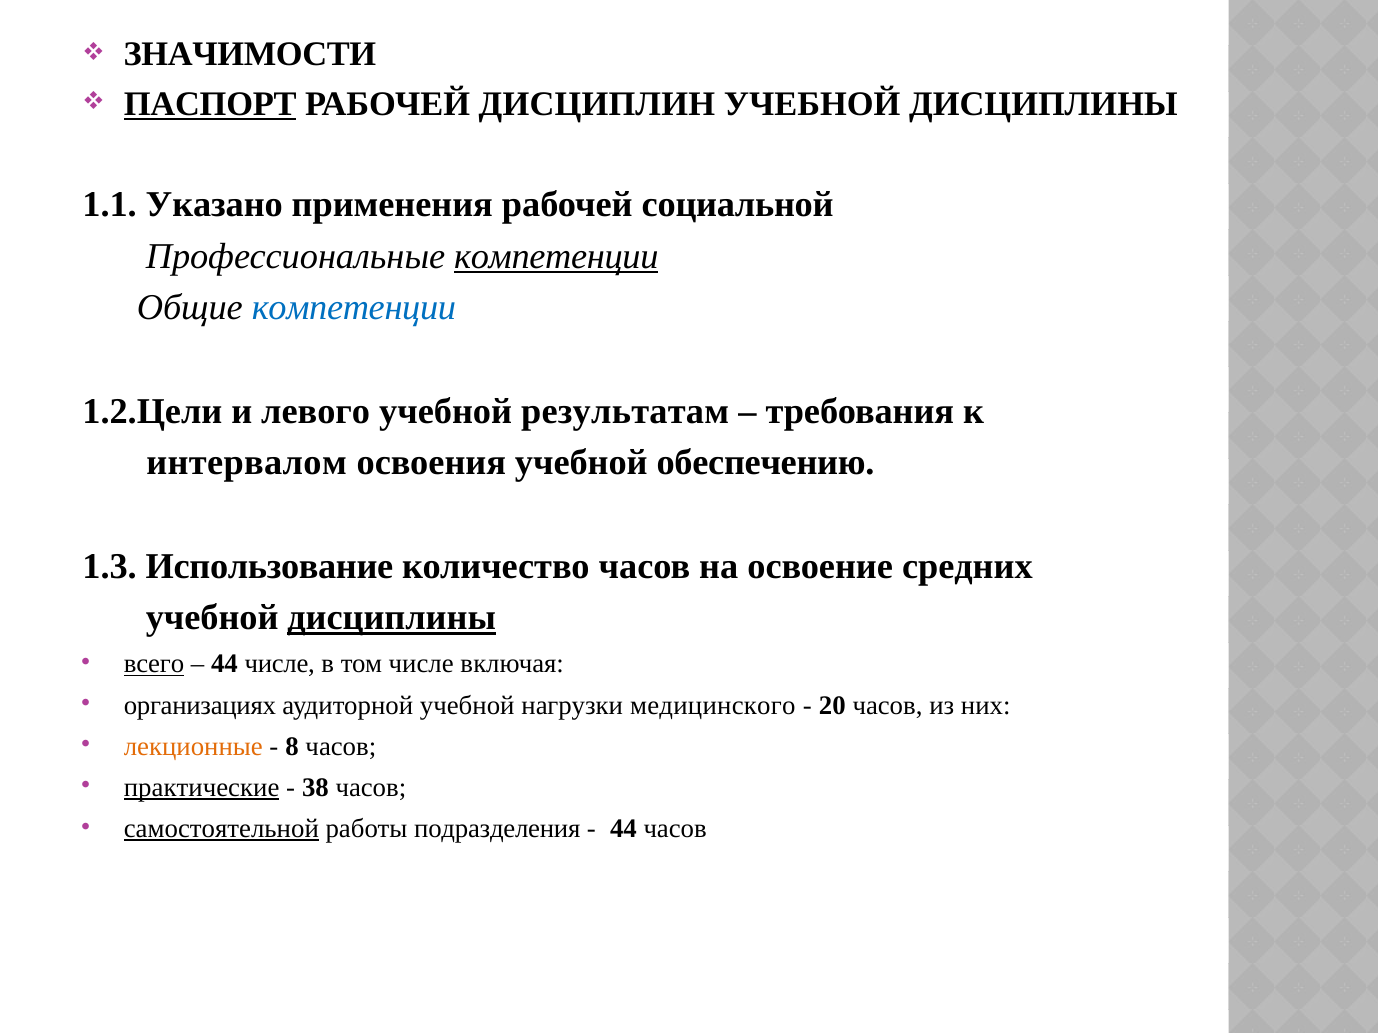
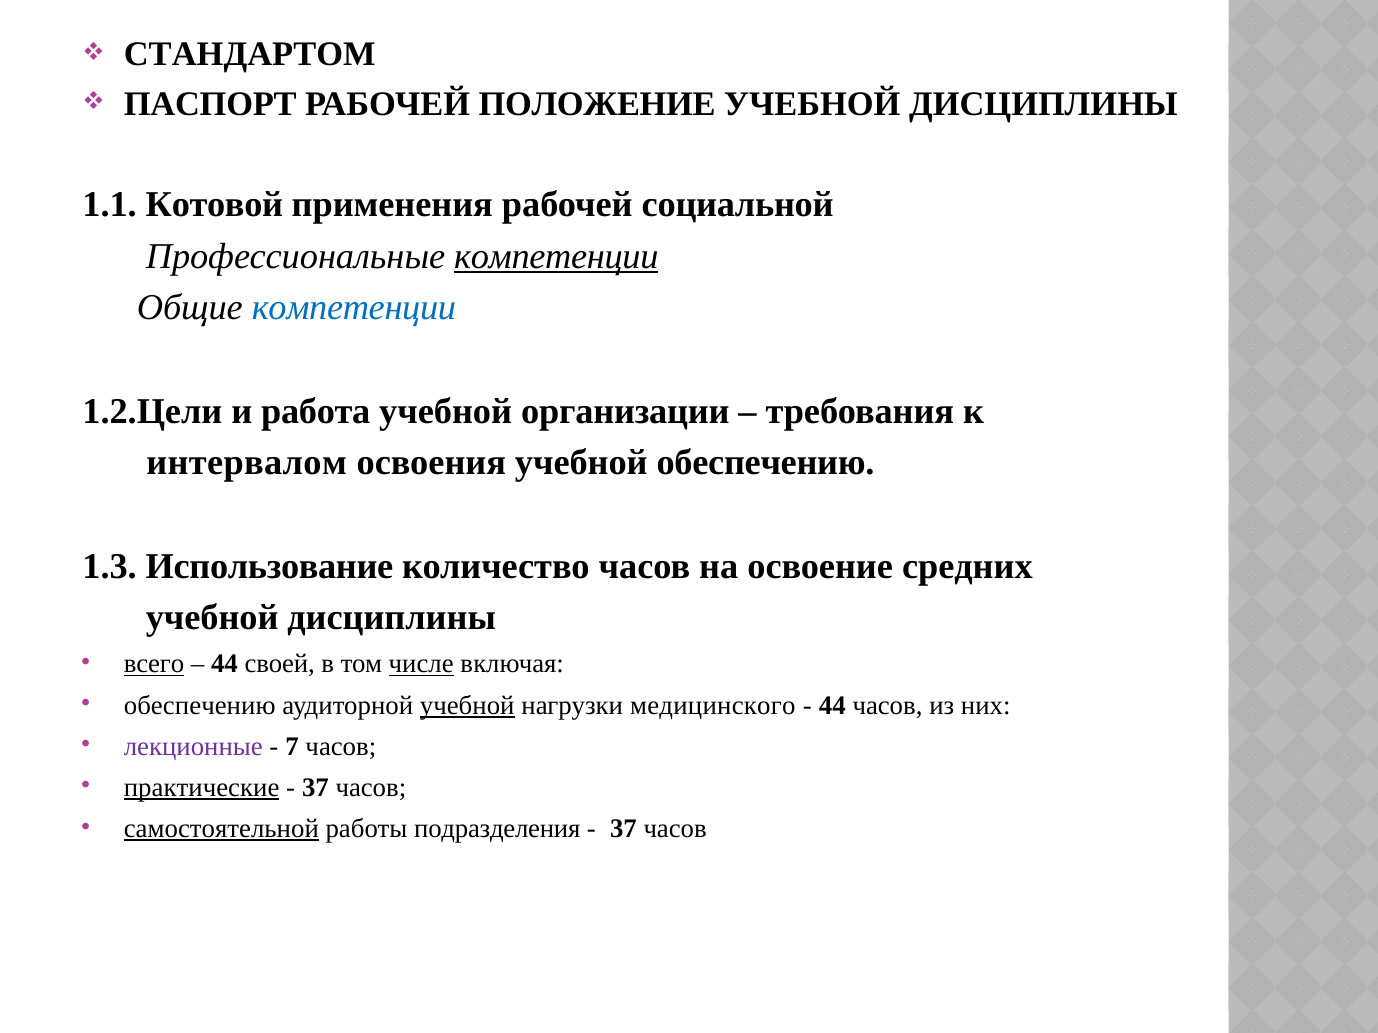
ЗНАЧИМОСТИ: ЗНАЧИМОСТИ -> СТАНДАРТОМ
ПАСПОРТ underline: present -> none
ДИСЦИПЛИН: ДИСЦИПЛИН -> ПОЛОЖЕНИЕ
Указано: Указано -> Котовой
левого: левого -> работа
результатам: результатам -> организации
дисциплины at (392, 618) underline: present -> none
44 числе: числе -> своей
числе at (421, 664) underline: none -> present
организациях at (200, 706): организациях -> обеспечению
учебной at (467, 706) underline: none -> present
20 at (832, 706): 20 -> 44
лекционные colour: orange -> purple
8: 8 -> 7
38 at (315, 788): 38 -> 37
44 at (623, 829): 44 -> 37
